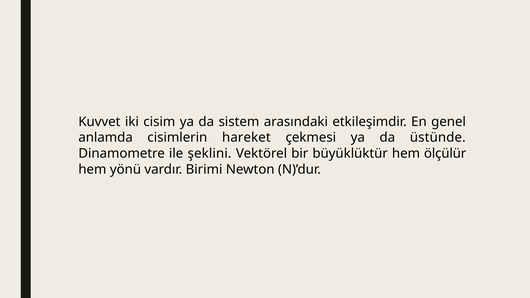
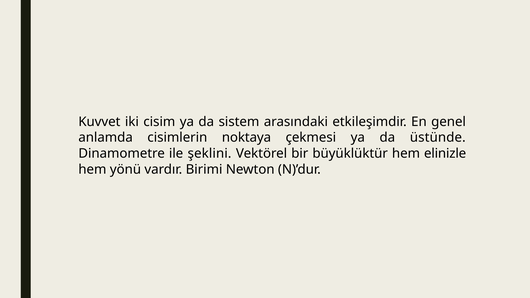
hareket: hareket -> noktaya
ölçülür: ölçülür -> elinizle
